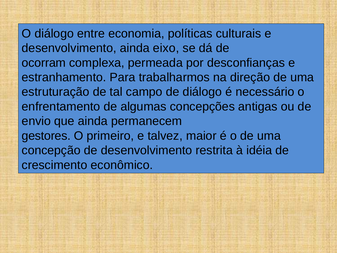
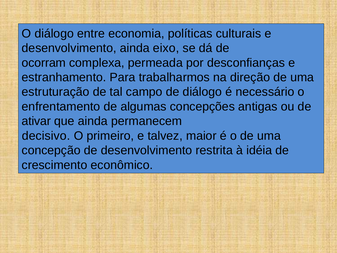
envio: envio -> ativar
gestores: gestores -> decisivo
